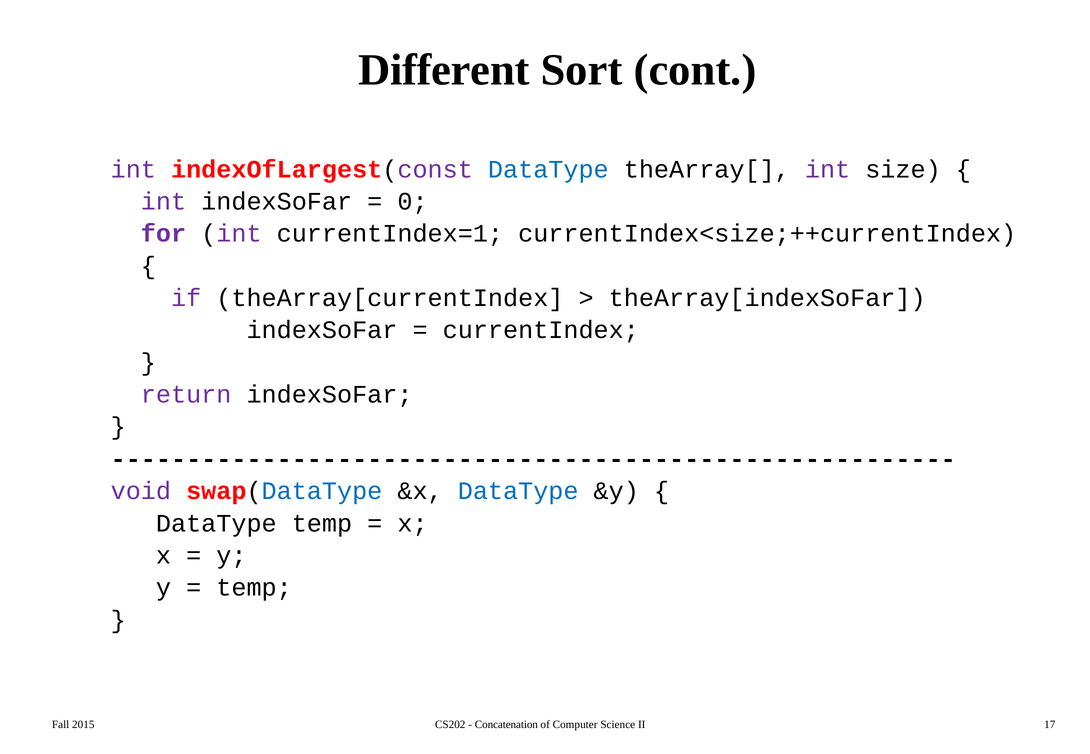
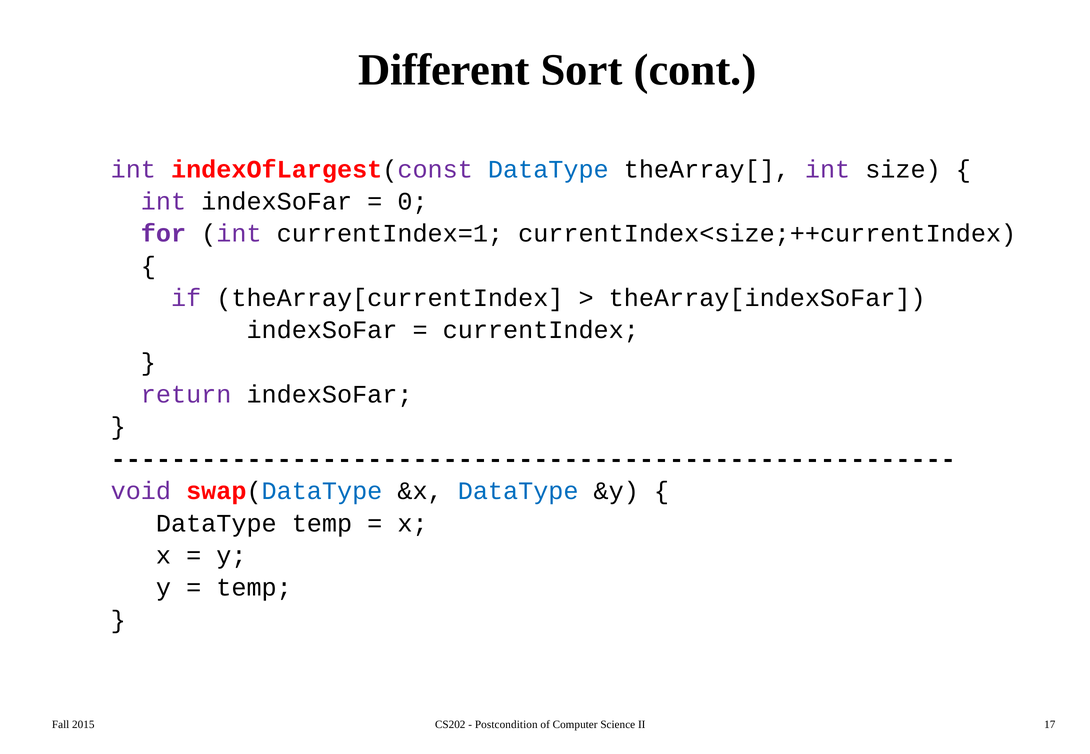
Concatenation: Concatenation -> Postcondition
